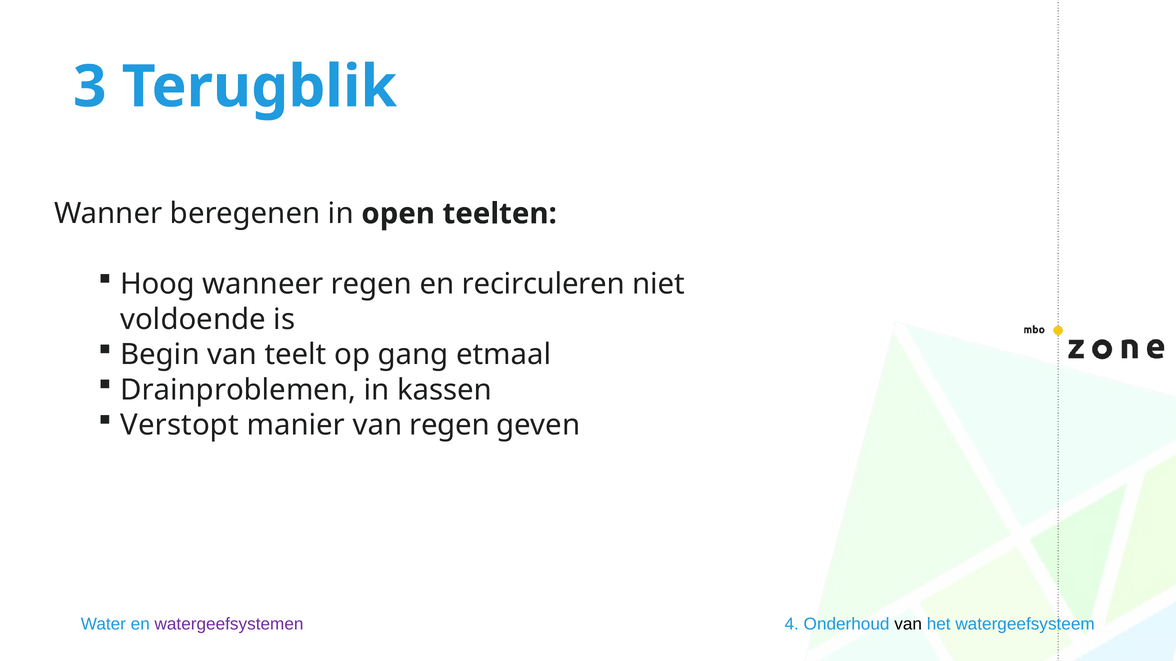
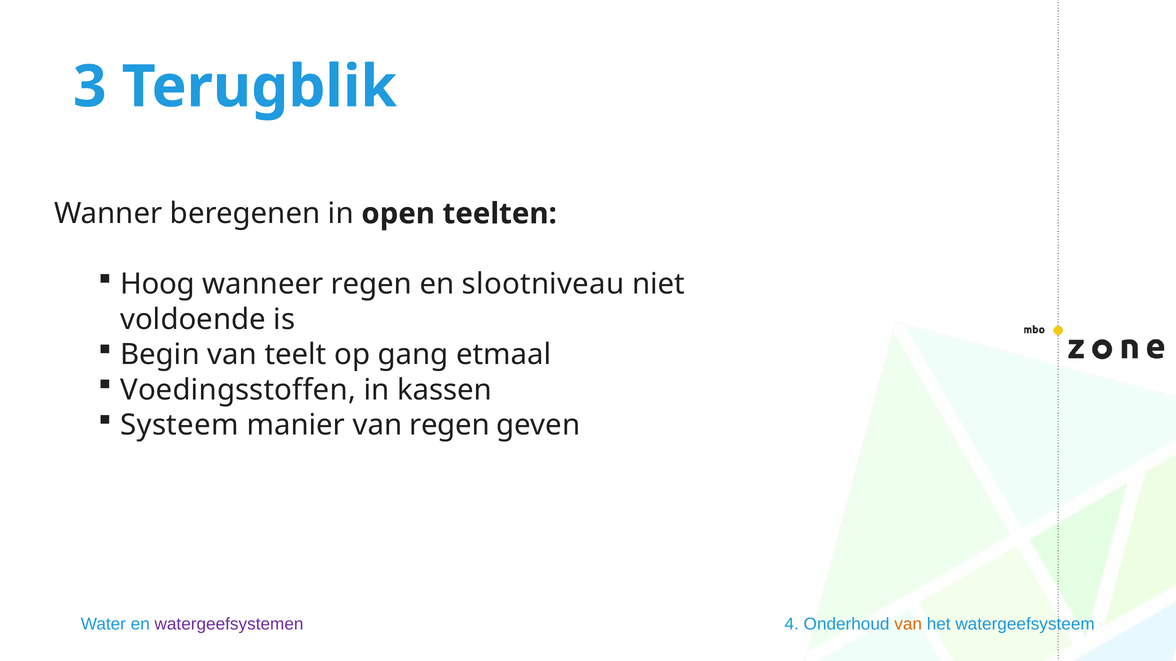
recirculeren: recirculeren -> slootniveau
Drainproblemen: Drainproblemen -> Voedingsstoffen
Verstopt: Verstopt -> Systeem
van at (908, 625) colour: black -> orange
